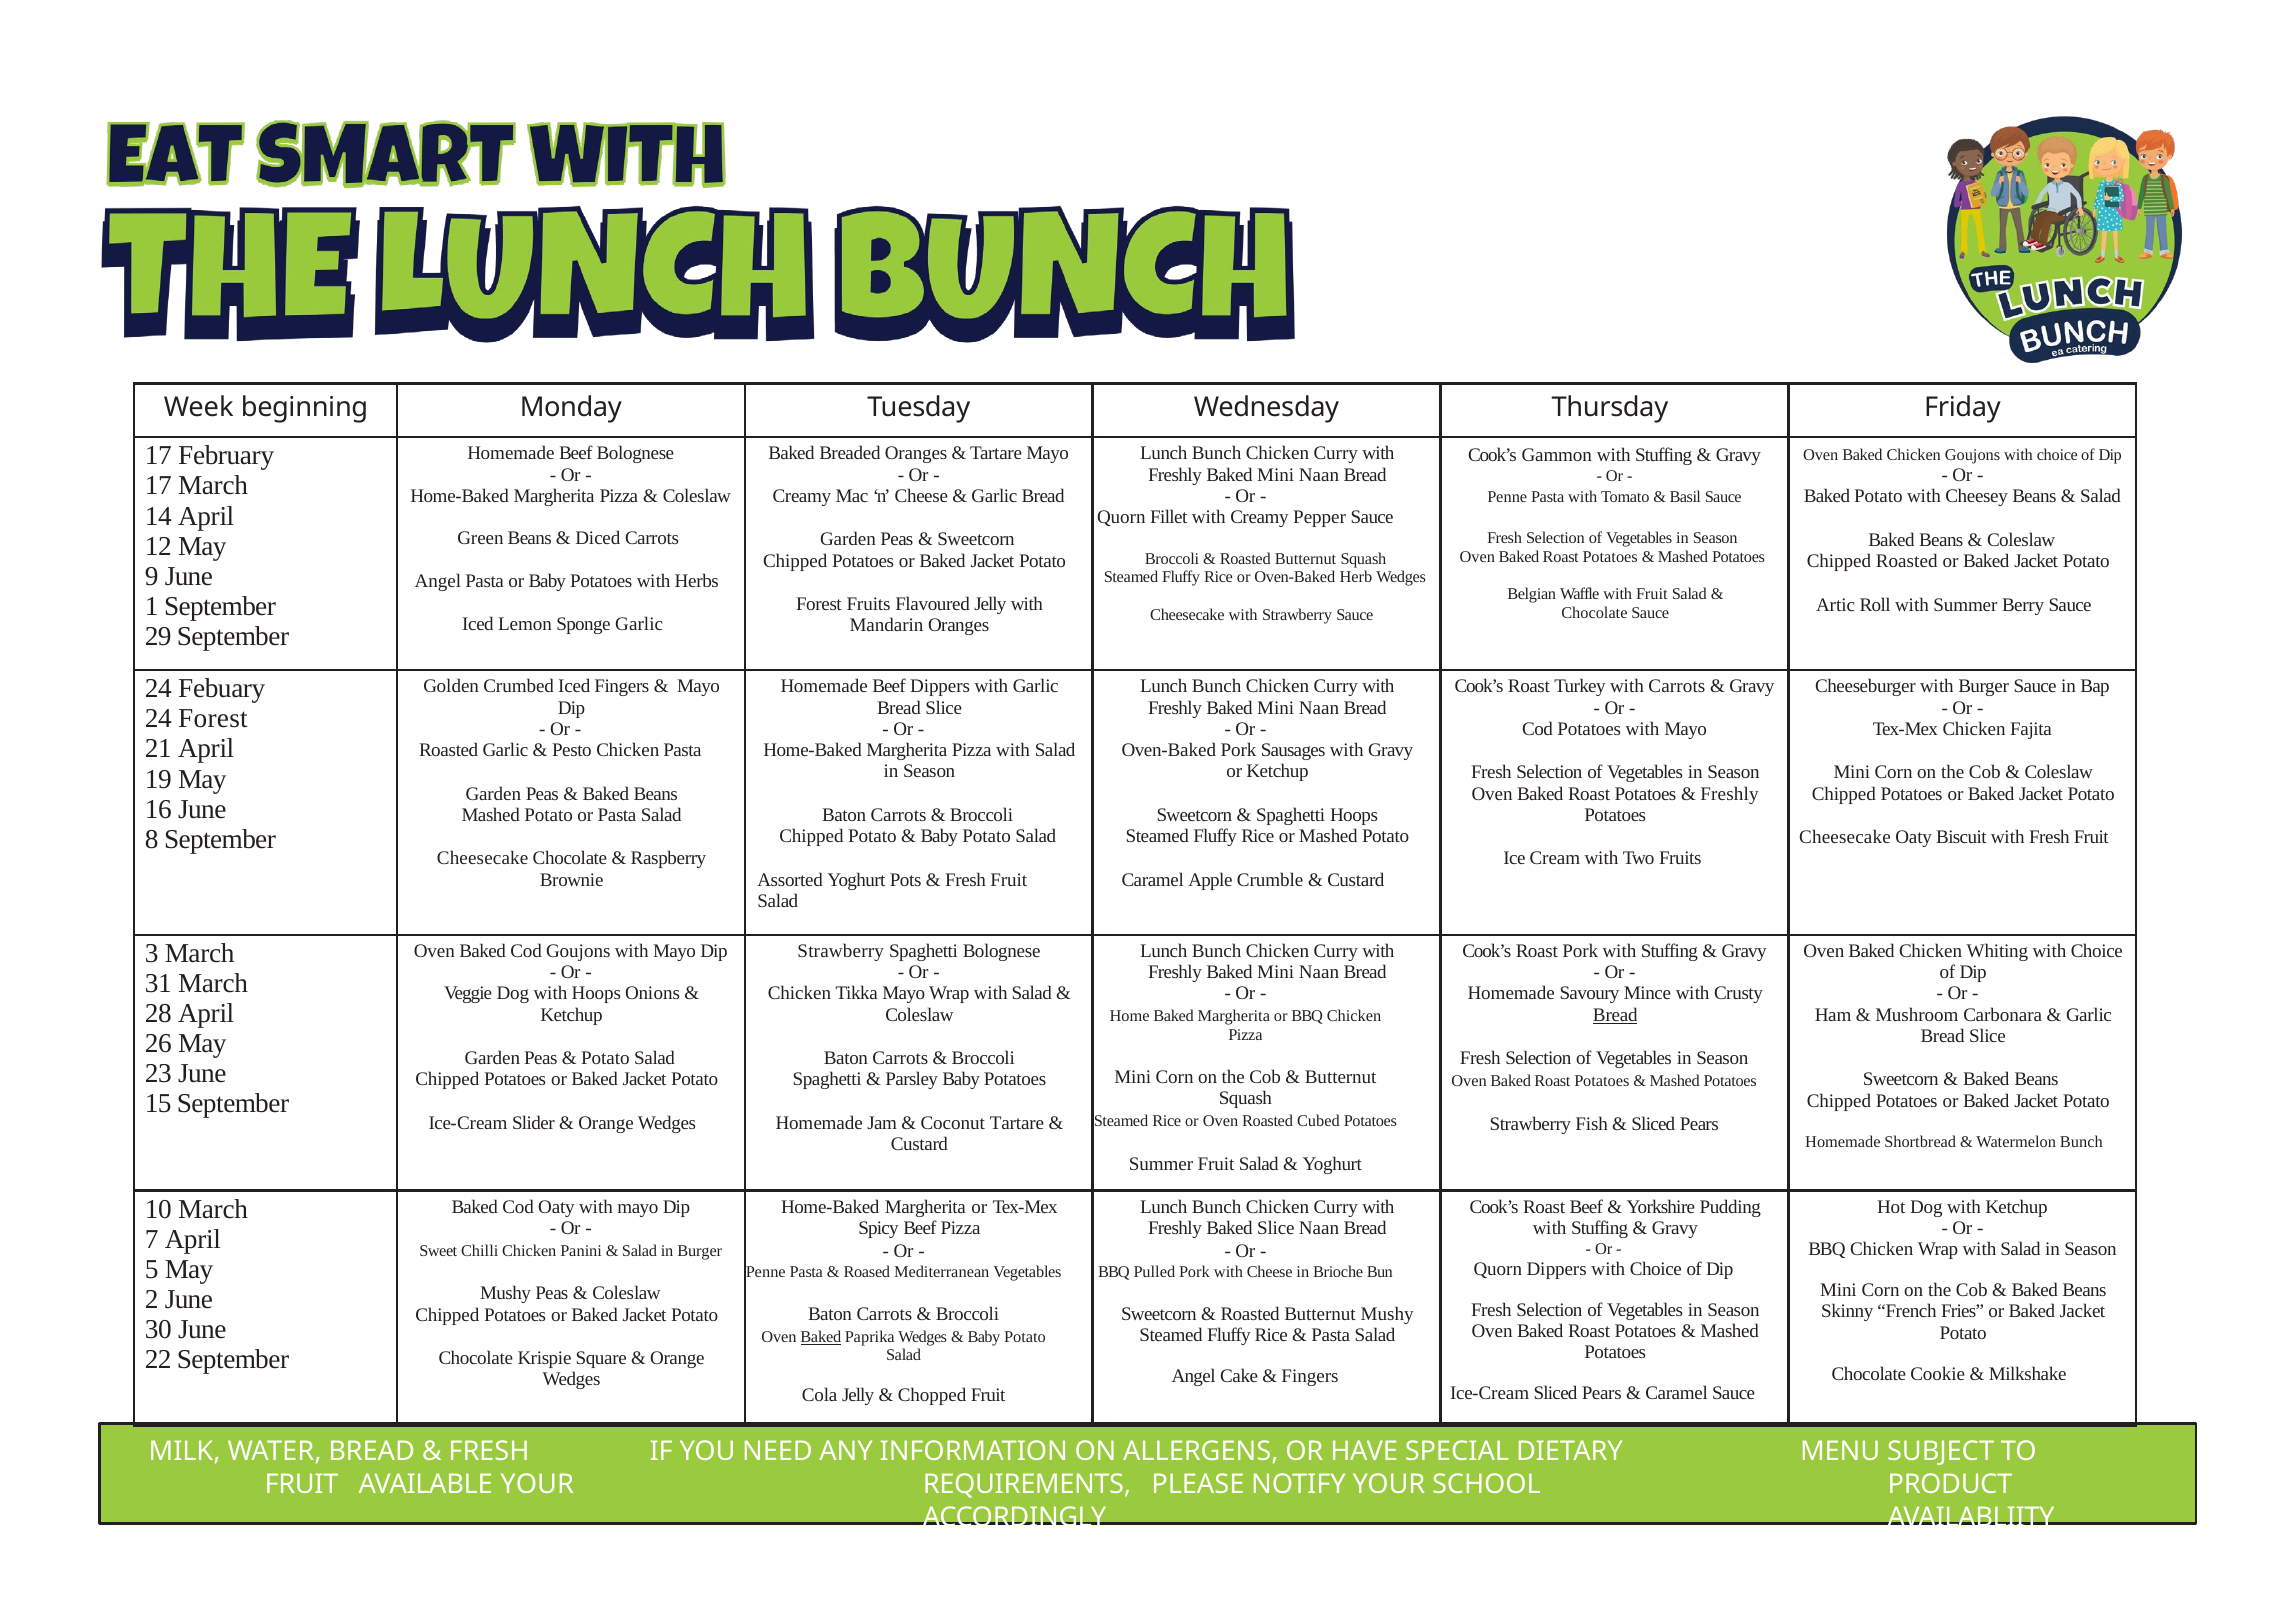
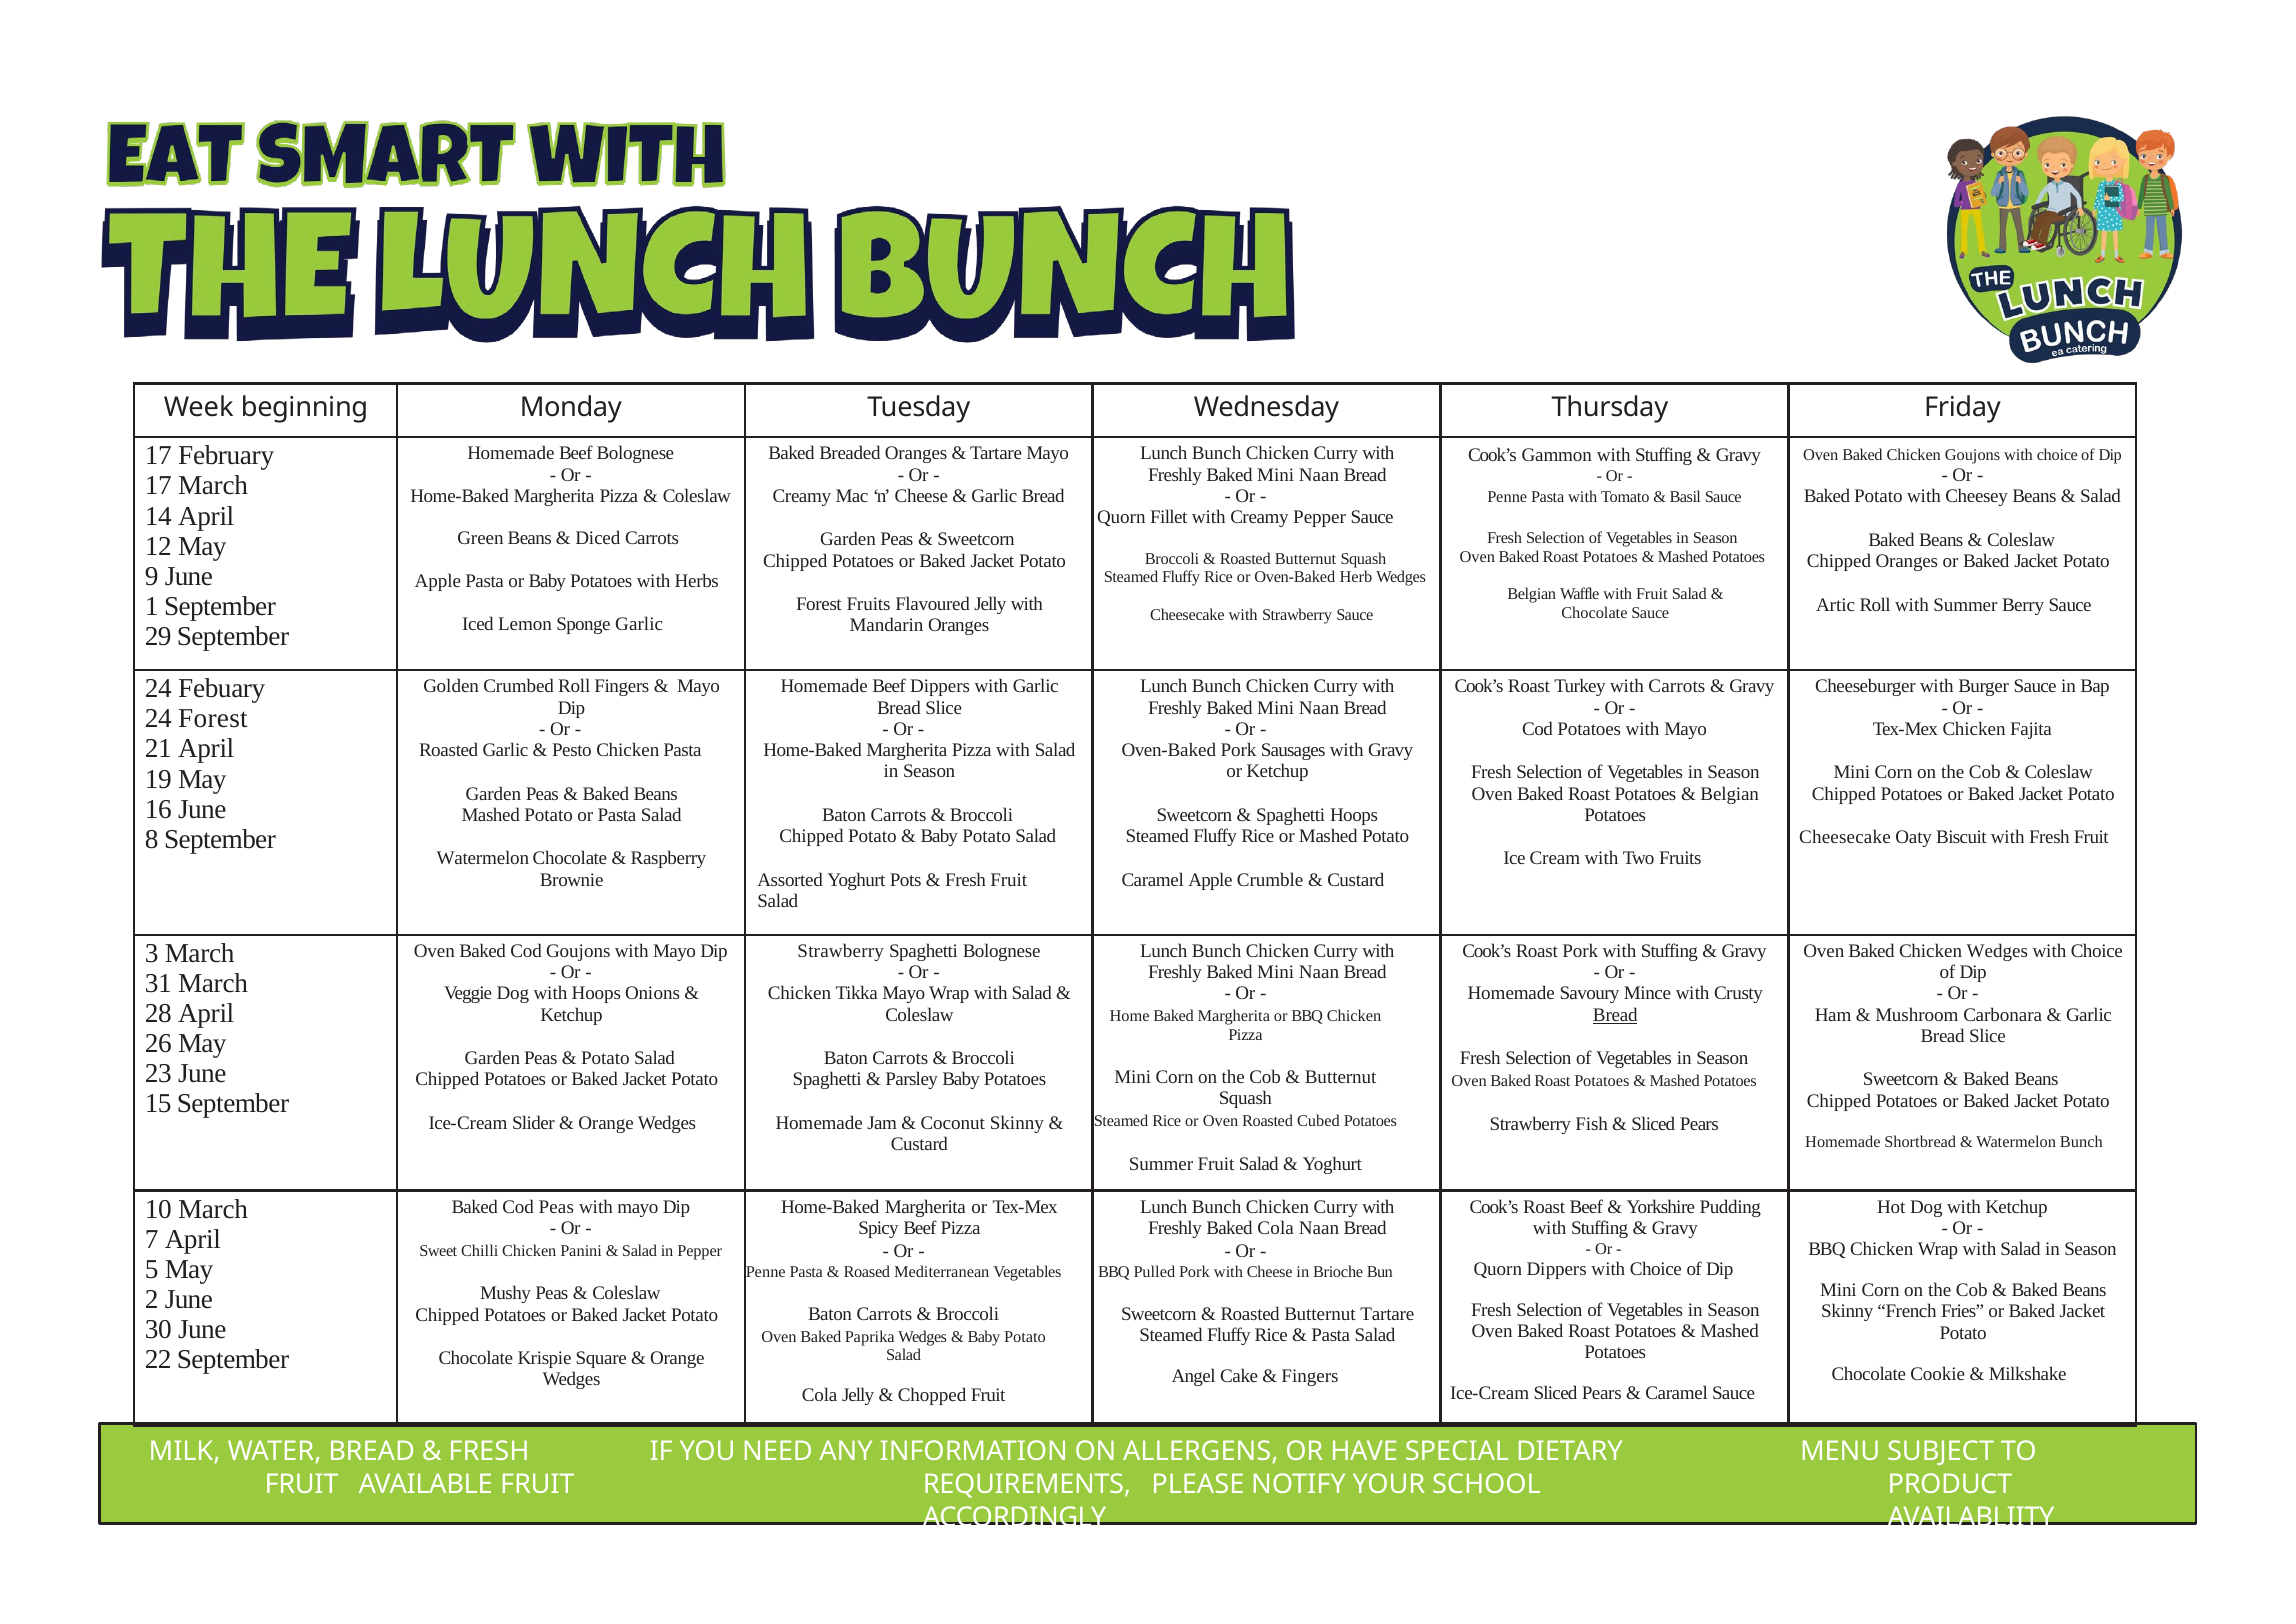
Chipped Roasted: Roasted -> Oranges
Angel at (438, 581): Angel -> Apple
Crumbed Iced: Iced -> Roll
Freshly at (1730, 794): Freshly -> Belgian
Cheesecake at (483, 858): Cheesecake -> Watermelon
Chicken Whiting: Whiting -> Wedges
Coconut Tartare: Tartare -> Skinny
Cod Oaty: Oaty -> Peas
Baked Slice: Slice -> Cola
in Burger: Burger -> Pepper
Butternut Mushy: Mushy -> Tartare
Baked at (821, 1337) underline: present -> none
AVAILABLE YOUR: YOUR -> FRUIT
